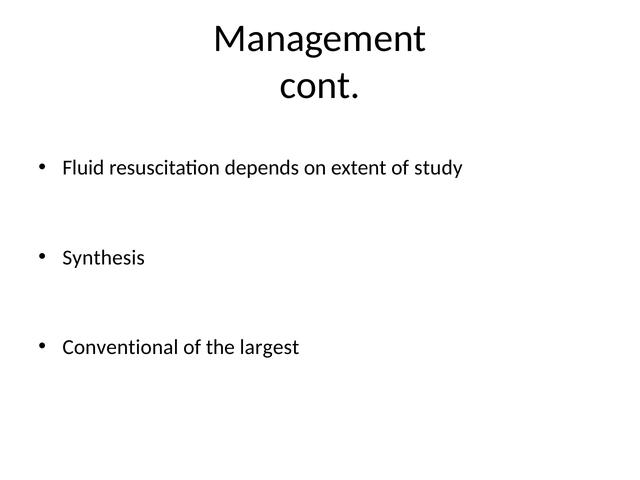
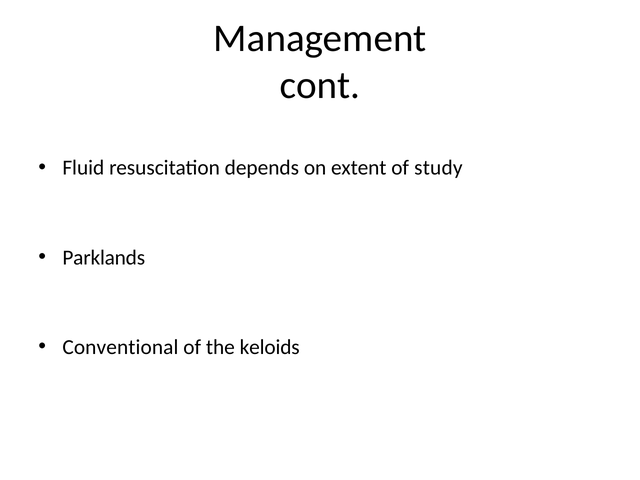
Synthesis: Synthesis -> Parklands
largest: largest -> keloids
